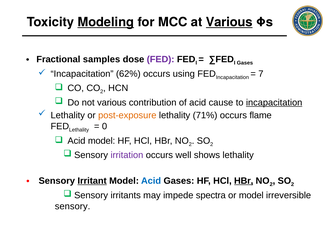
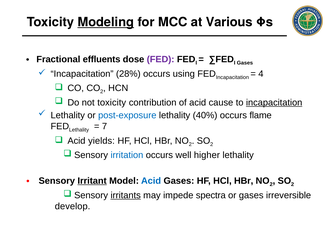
Various at (229, 22) underline: present -> none
samples: samples -> effluents
62%: 62% -> 28%
7: 7 -> 4
not various: various -> toxicity
post-exposure colour: orange -> blue
71%: 71% -> 40%
0: 0 -> 7
Acid model: model -> yields
irritation colour: purple -> blue
shows: shows -> higher
HBr at (244, 181) underline: present -> none
irritants underline: none -> present
or model: model -> gases
sensory at (73, 206): sensory -> develop
